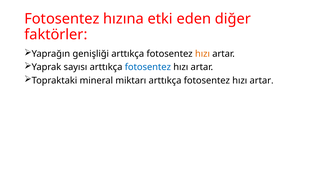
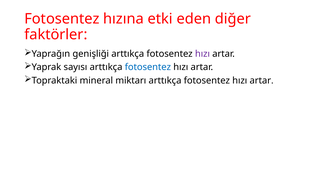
hızı at (202, 54) colour: orange -> purple
